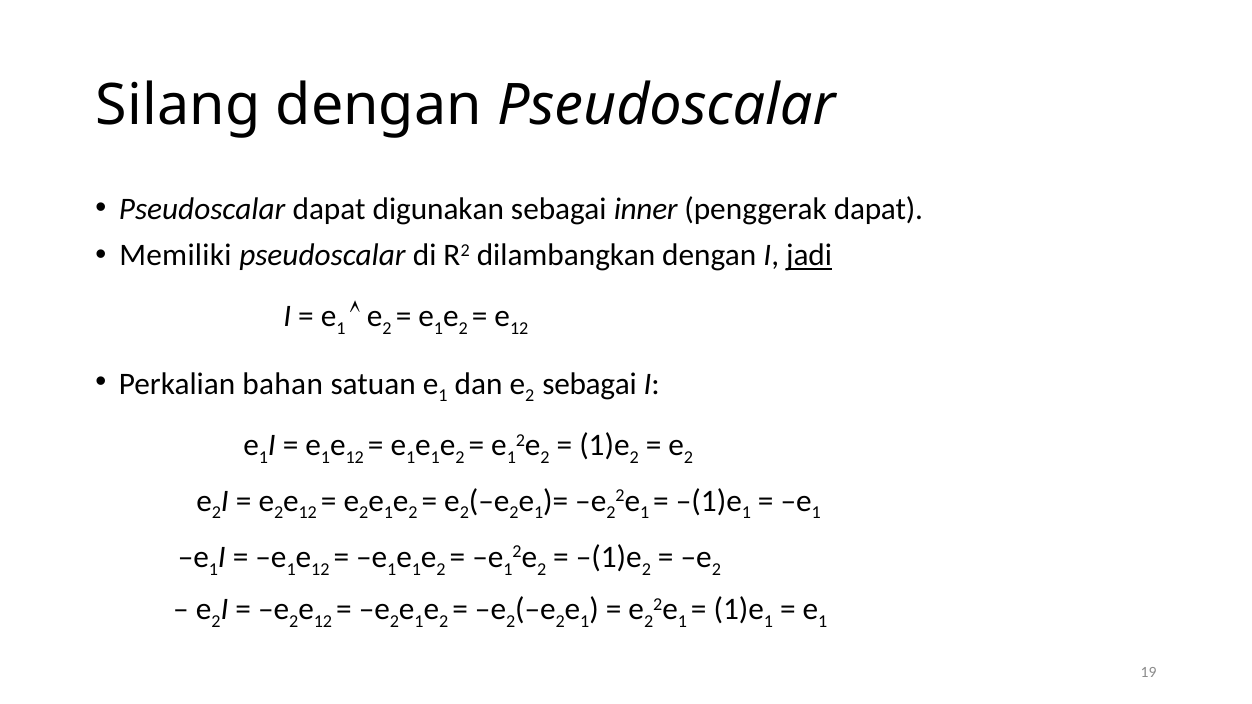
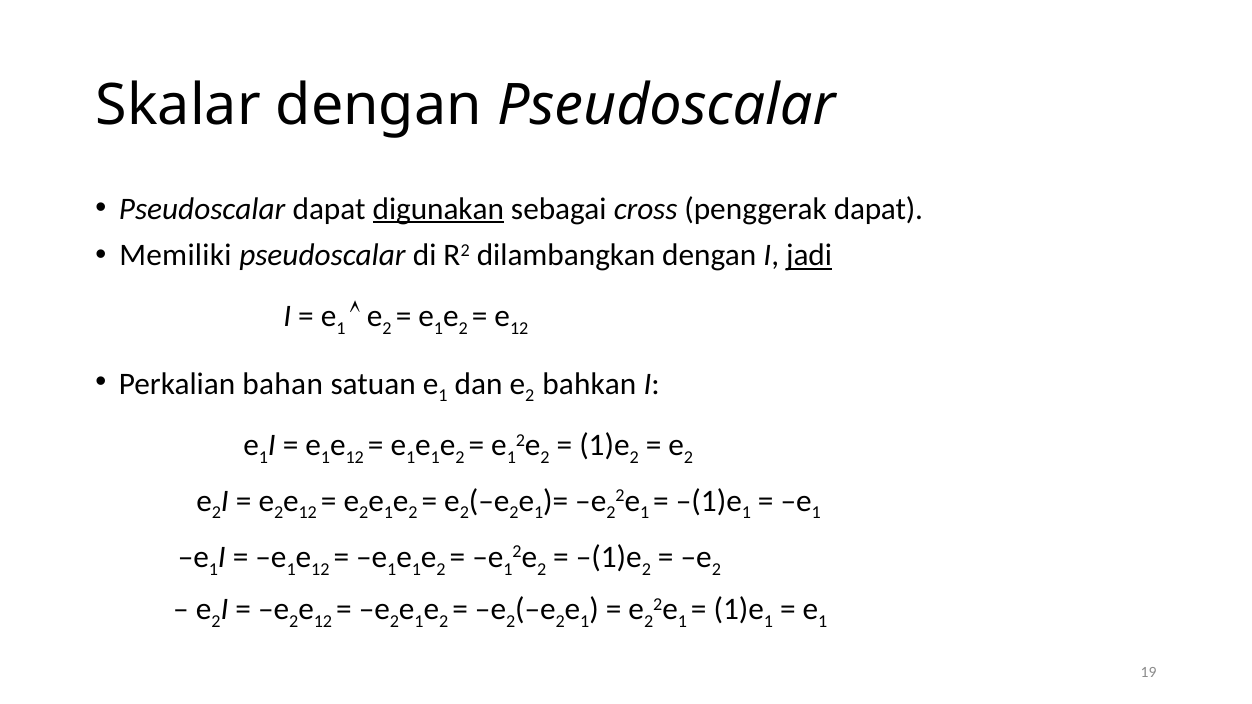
Silang: Silang -> Skalar
digunakan underline: none -> present
inner: inner -> cross
sebagai at (590, 384): sebagai -> bahkan
